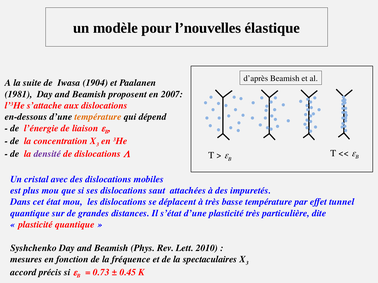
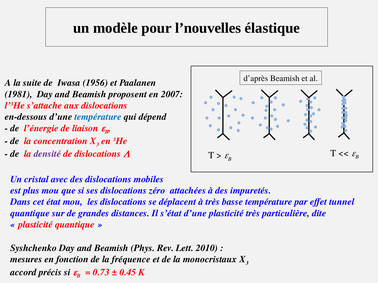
1904: 1904 -> 1956
température at (98, 117) colour: orange -> blue
saut: saut -> zéro
spectaculaires: spectaculaires -> monocristaux
